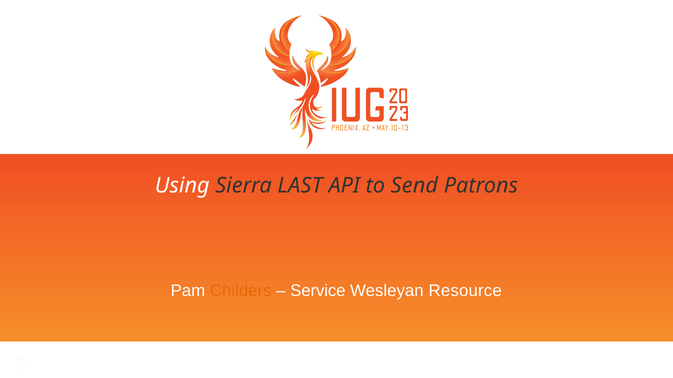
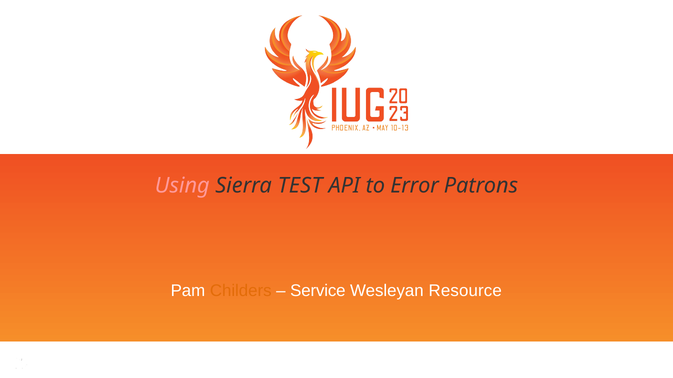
Using colour: white -> pink
LAST: LAST -> TEST
Send: Send -> Error
